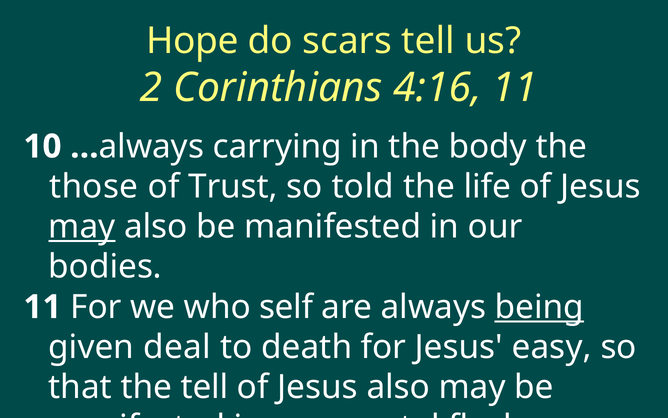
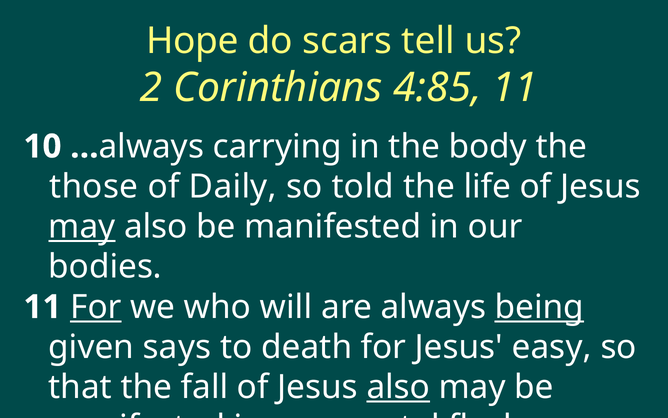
4:16: 4:16 -> 4:85
Trust: Trust -> Daily
For at (96, 307) underline: none -> present
self: self -> will
deal: deal -> says
the tell: tell -> fall
also at (398, 387) underline: none -> present
